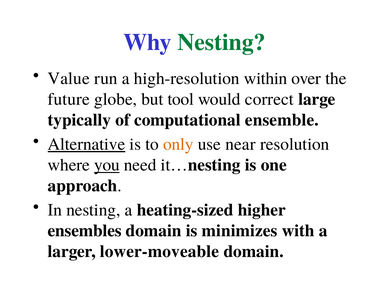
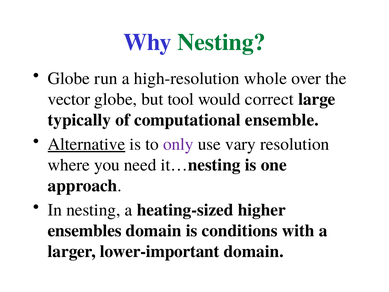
Value at (69, 78): Value -> Globe
within: within -> whole
future: future -> vector
only colour: orange -> purple
near: near -> vary
you underline: present -> none
minimizes: minimizes -> conditions
lower-moveable: lower-moveable -> lower-important
